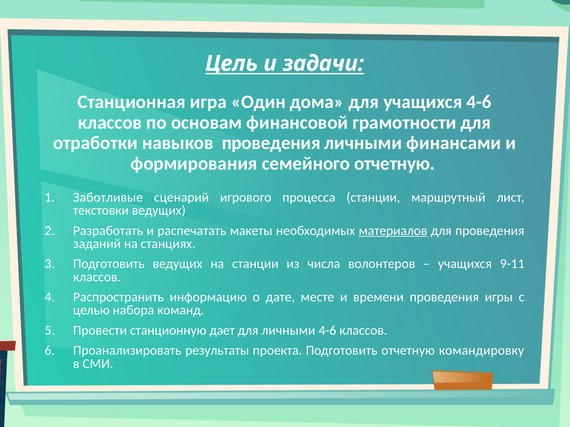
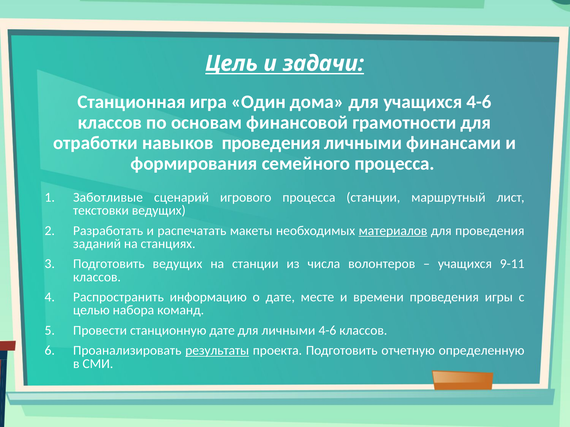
семейного отчетную: отчетную -> процесса
станционную дает: дает -> дате
результаты underline: none -> present
командировку: командировку -> определенную
